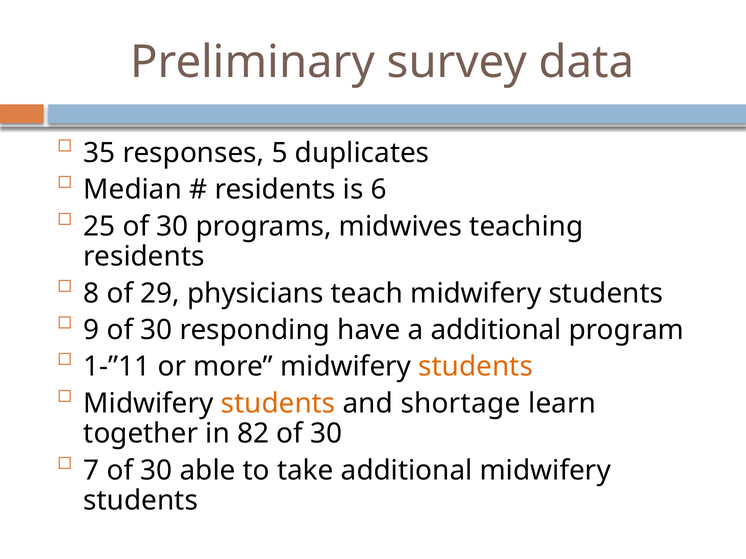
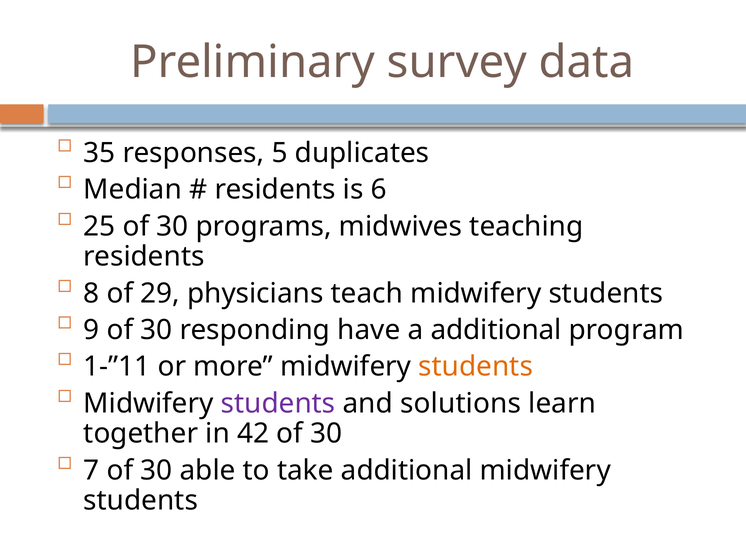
students at (278, 404) colour: orange -> purple
shortage: shortage -> solutions
82: 82 -> 42
